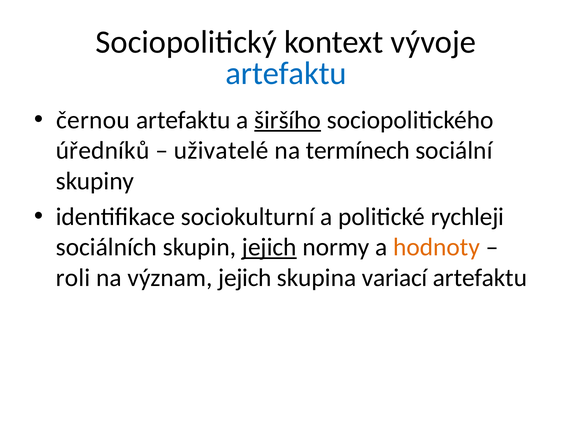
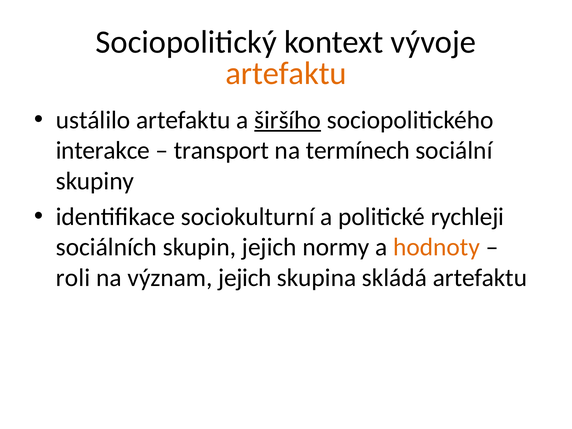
artefaktu at (286, 73) colour: blue -> orange
černou: černou -> ustálilo
úředníků: úředníků -> interakce
uživatelé: uživatelé -> transport
jejich at (269, 247) underline: present -> none
variací: variací -> skládá
